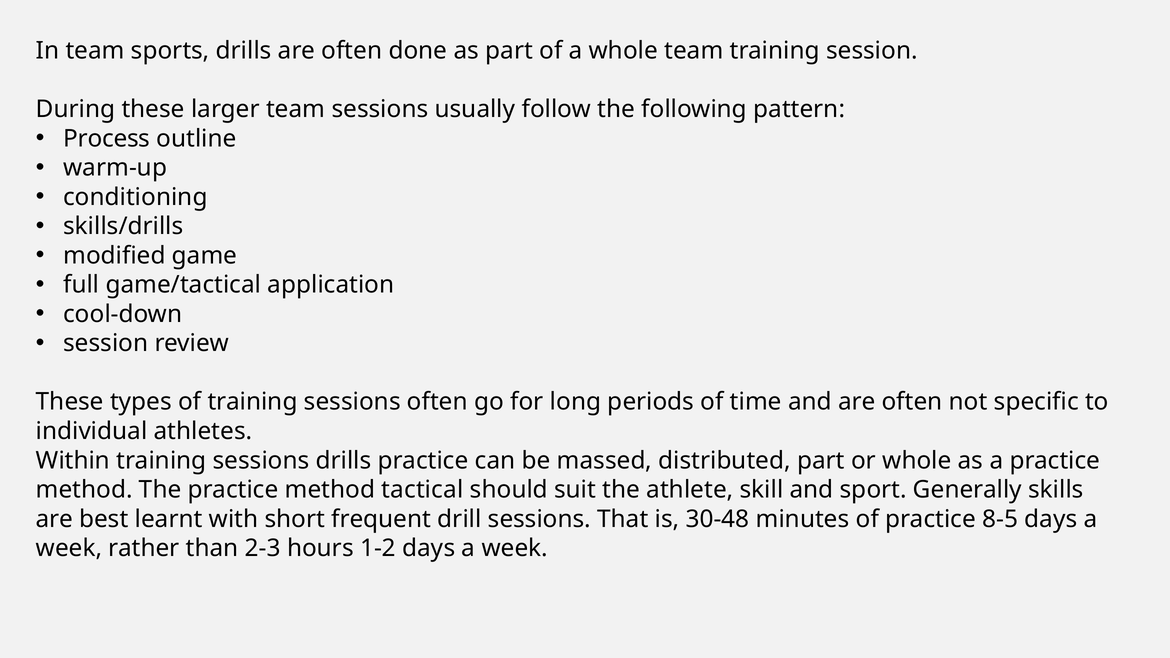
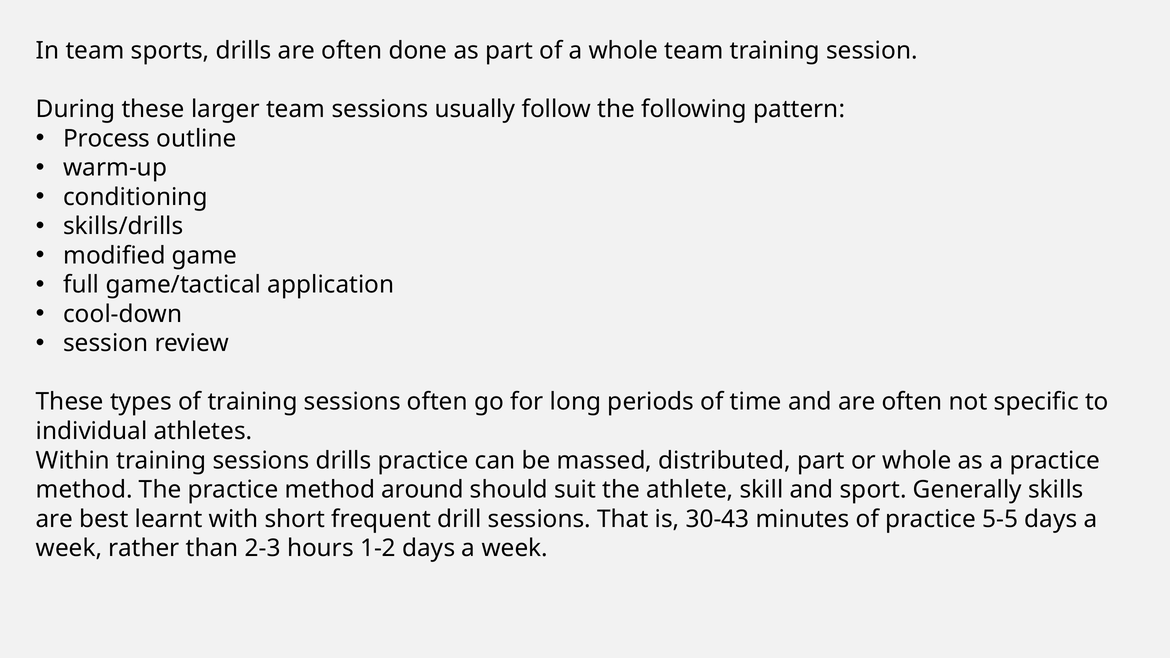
tactical: tactical -> around
30-48: 30-48 -> 30-43
8-5: 8-5 -> 5-5
